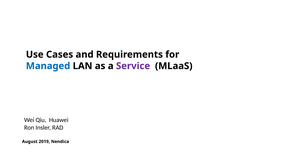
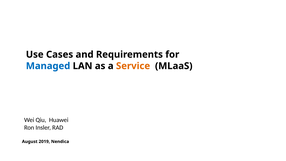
Service colour: purple -> orange
